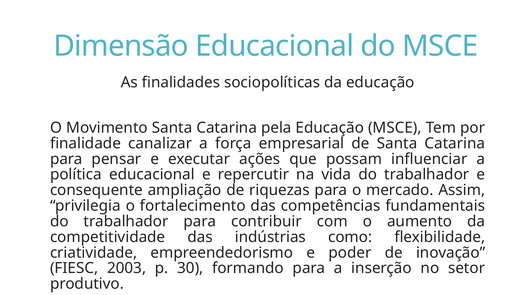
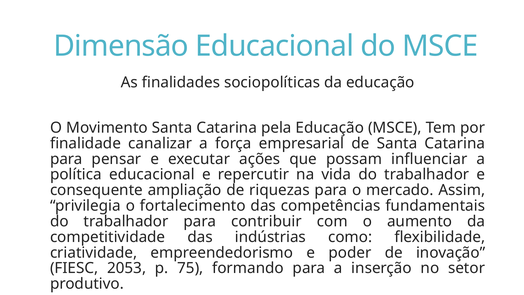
2003: 2003 -> 2053
30: 30 -> 75
